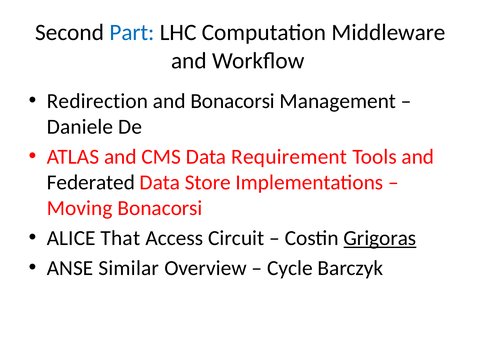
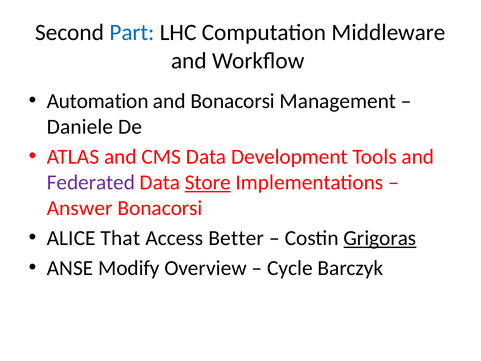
Redirection: Redirection -> Automation
Requirement: Requirement -> Development
Federated colour: black -> purple
Store underline: none -> present
Moving: Moving -> Answer
Circuit: Circuit -> Better
Similar: Similar -> Modify
